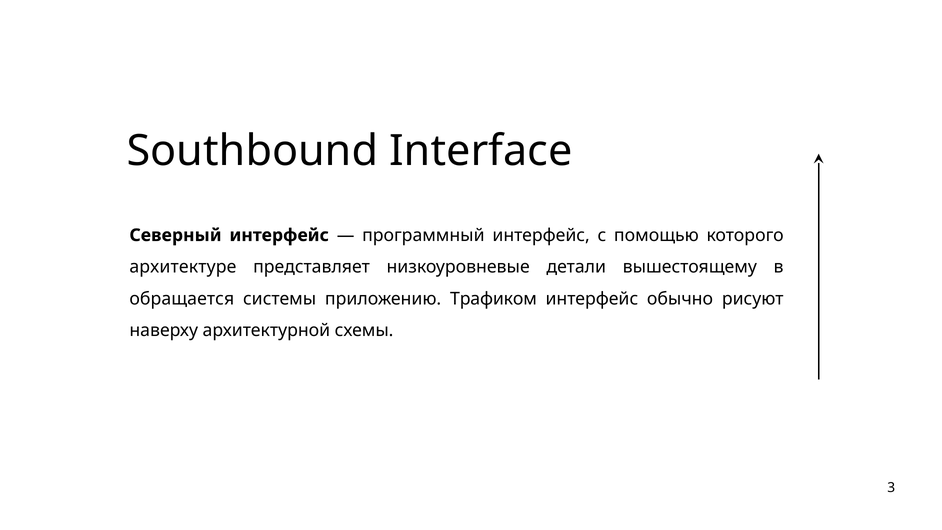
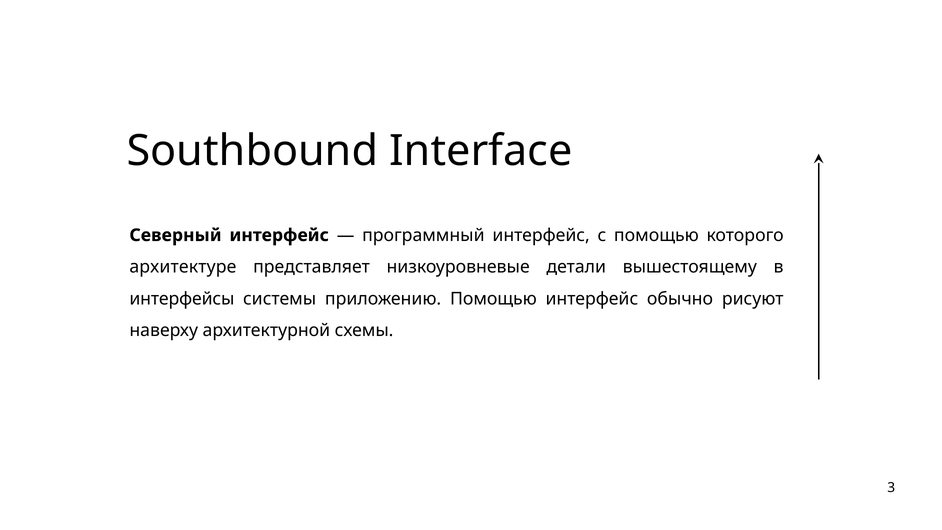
обращается: обращается -> интерфейсы
приложению Трафиком: Трафиком -> Помощью
